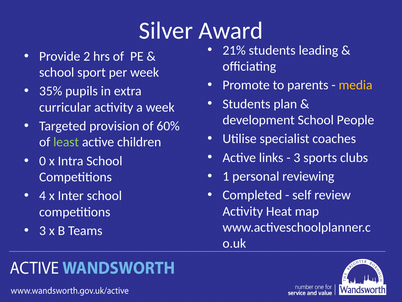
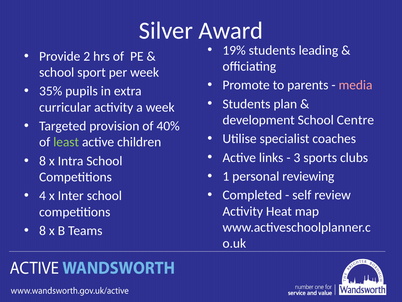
21%: 21% -> 19%
media colour: yellow -> pink
People: People -> Centre
60%: 60% -> 40%
0 at (43, 161): 0 -> 8
3 at (43, 230): 3 -> 8
